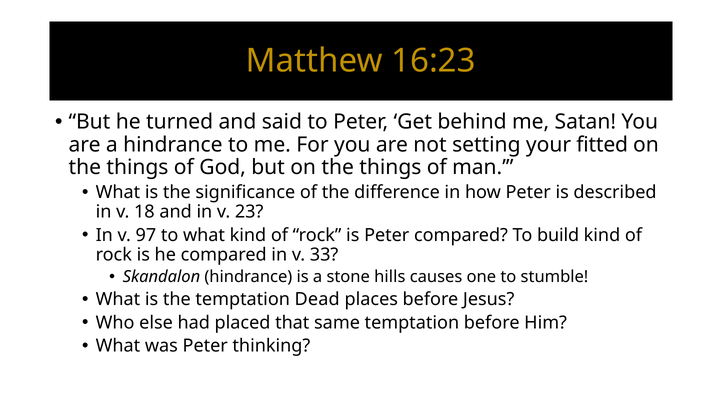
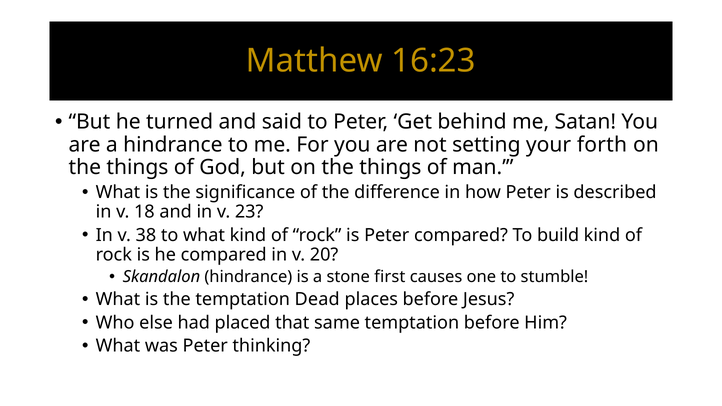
fitted: fitted -> forth
97: 97 -> 38
33: 33 -> 20
hills: hills -> first
